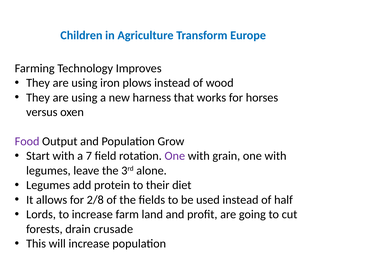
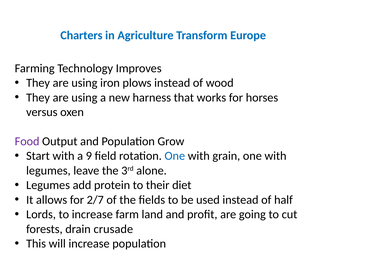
Children: Children -> Charters
7: 7 -> 9
One at (175, 156) colour: purple -> blue
2/8: 2/8 -> 2/7
